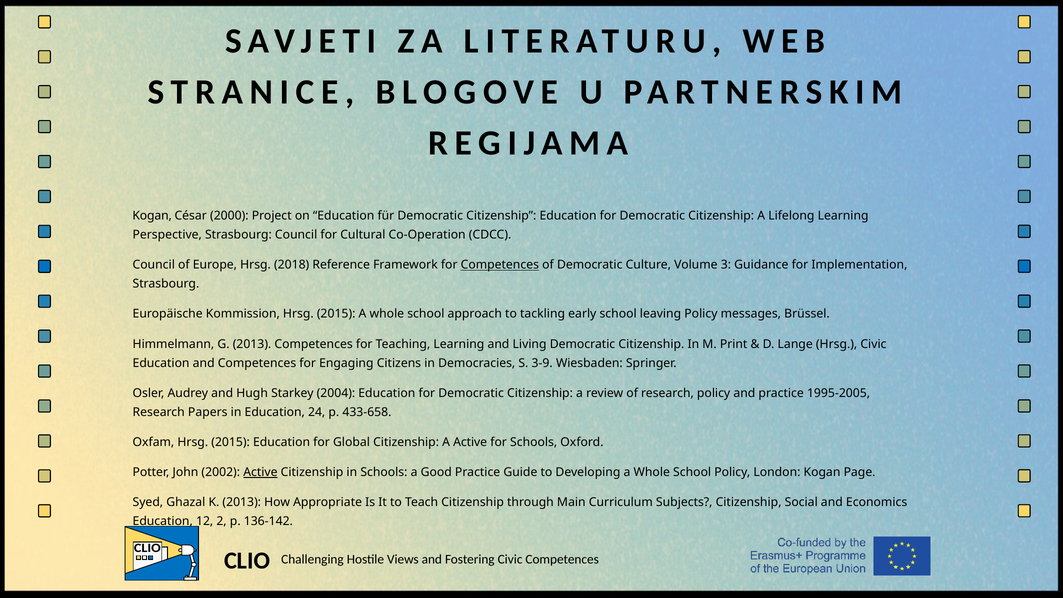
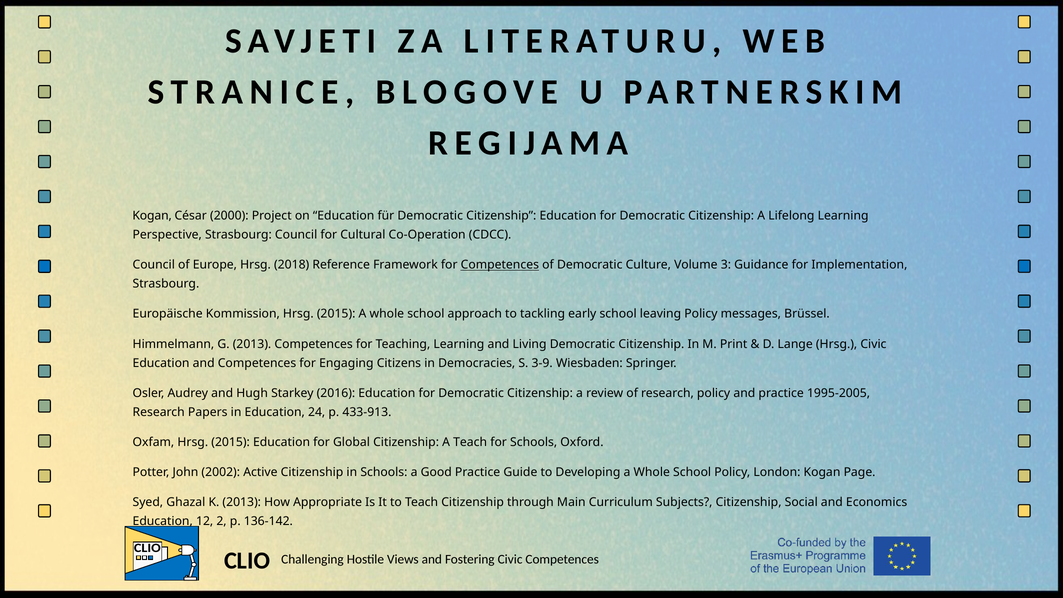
2004: 2004 -> 2016
433-658: 433-658 -> 433-913
A Active: Active -> Teach
Active at (260, 472) underline: present -> none
